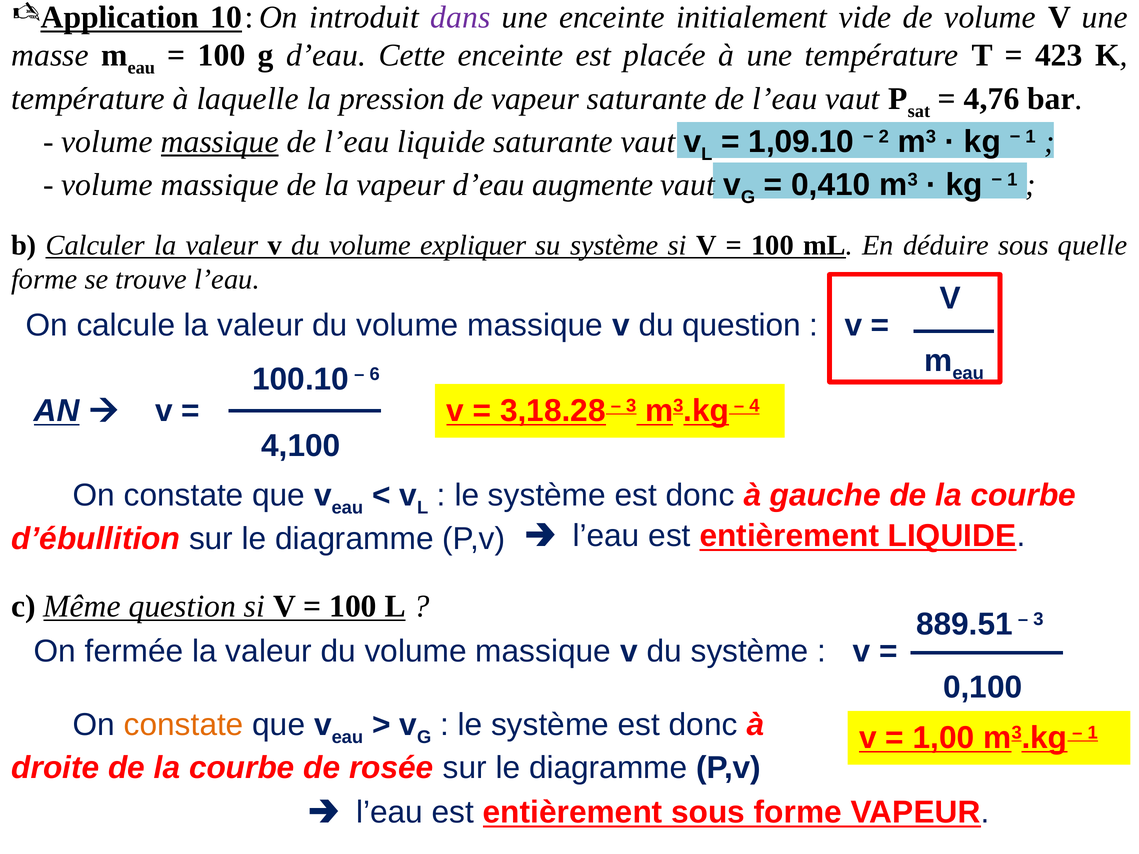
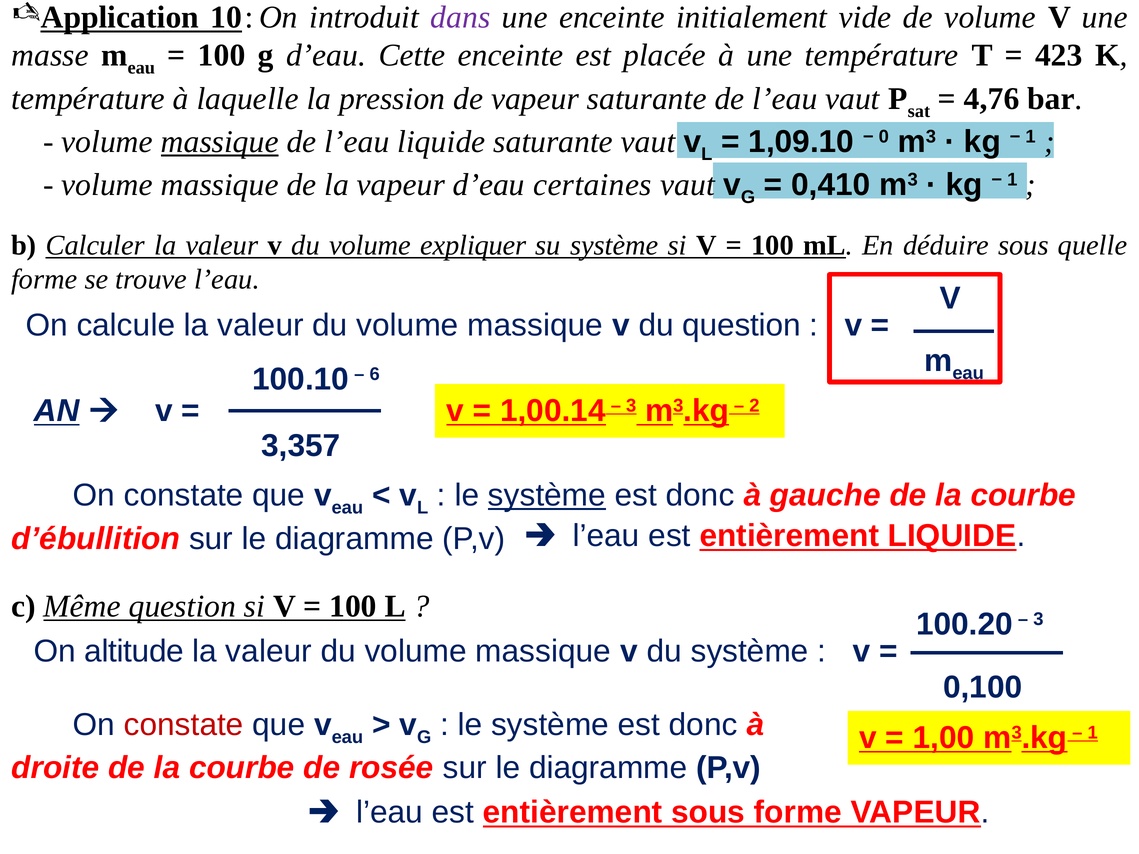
2: 2 -> 0
augmente: augmente -> certaines
3,18.28: 3,18.28 -> 1,00.14
4: 4 -> 2
4,100: 4,100 -> 3,357
système at (547, 496) underline: none -> present
889.51: 889.51 -> 100.20
fermée: fermée -> altitude
constate at (184, 725) colour: orange -> red
